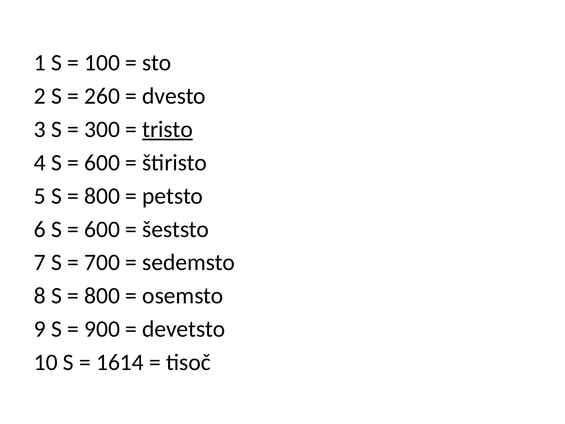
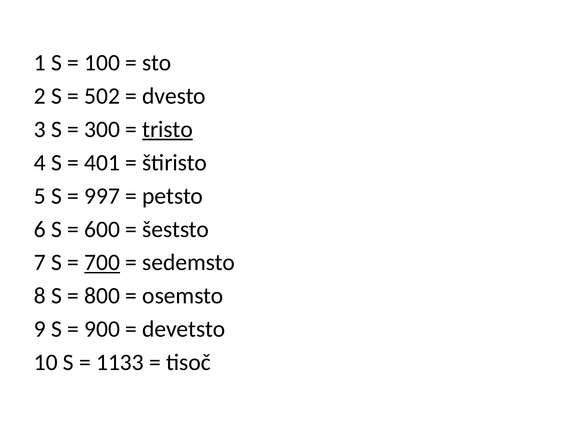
260: 260 -> 502
600 at (102, 163): 600 -> 401
800 at (102, 196): 800 -> 997
700 underline: none -> present
1614: 1614 -> 1133
